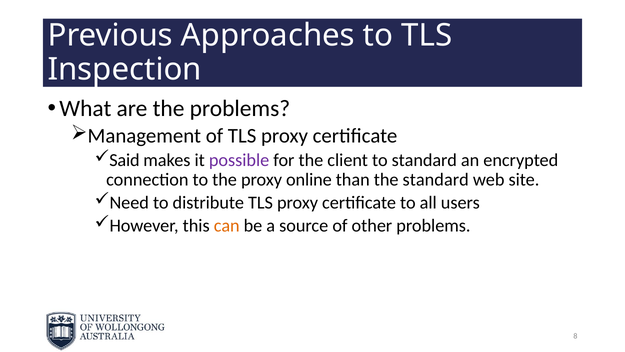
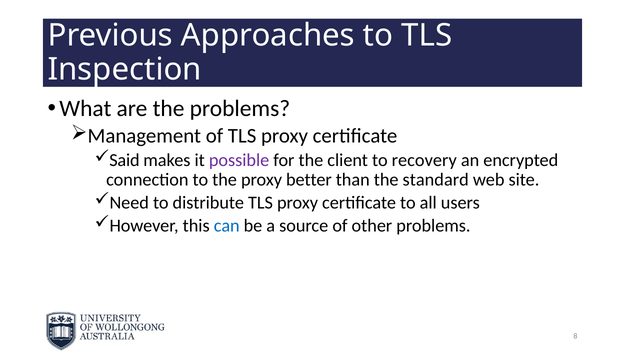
to standard: standard -> recovery
online: online -> better
can colour: orange -> blue
